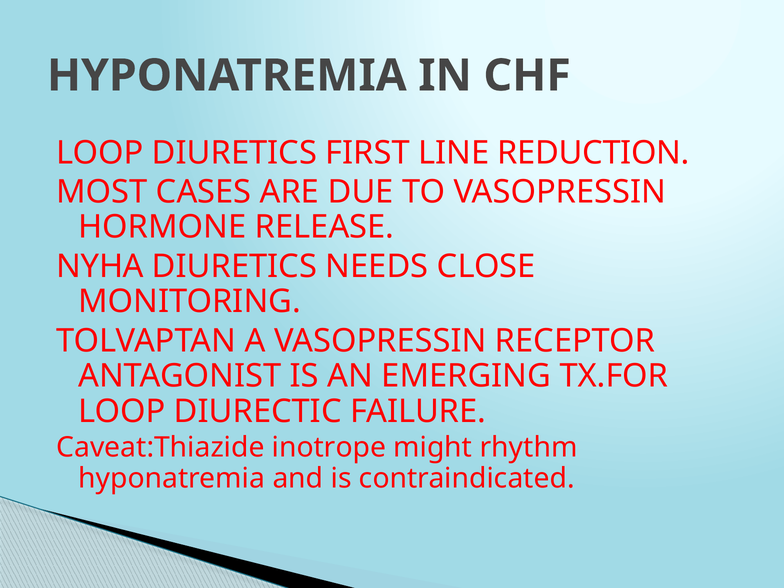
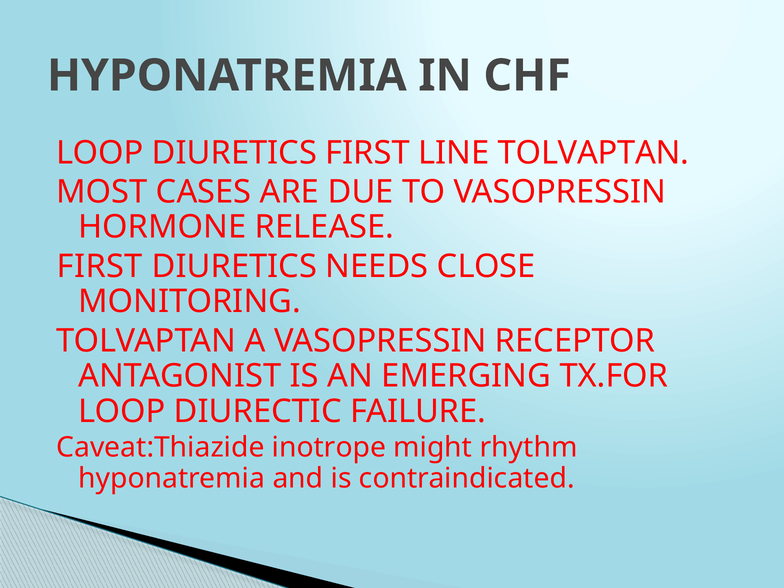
LINE REDUCTION: REDUCTION -> TOLVAPTAN
NYHA at (100, 266): NYHA -> FIRST
